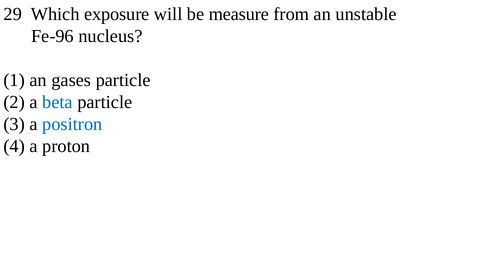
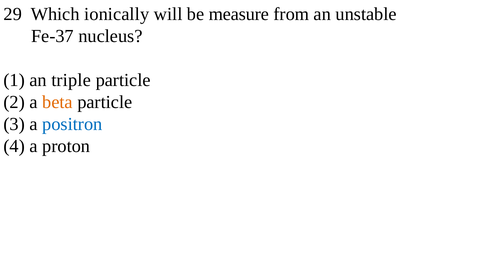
exposure: exposure -> ionically
Fe-96: Fe-96 -> Fe-37
gases: gases -> triple
beta colour: blue -> orange
